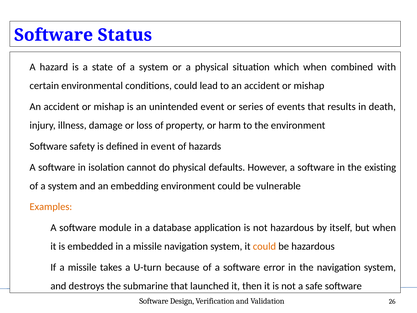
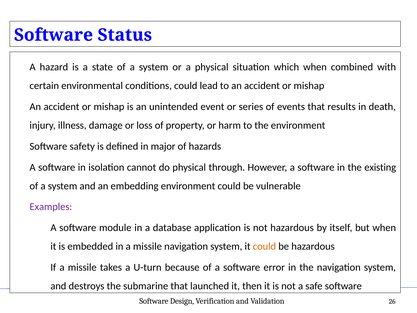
in event: event -> major
defaults: defaults -> through
Examples colour: orange -> purple
